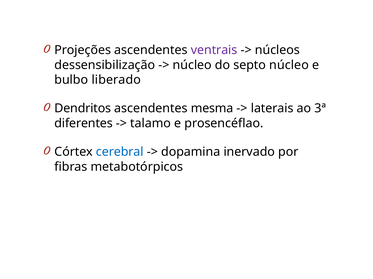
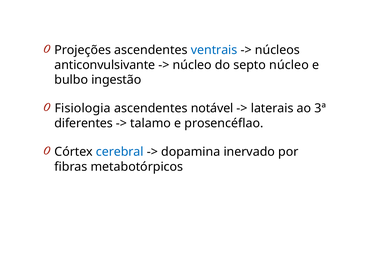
ventrais colour: purple -> blue
dessensibilização: dessensibilização -> anticonvulsivante
liberado: liberado -> ingestão
Dendritos: Dendritos -> Fisiologia
mesma: mesma -> notável
